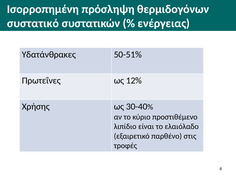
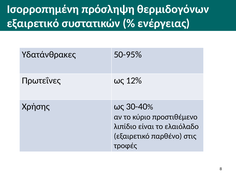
συστατικό at (33, 23): συστατικό -> εξαιρετικό
50-51%: 50-51% -> 50-95%
